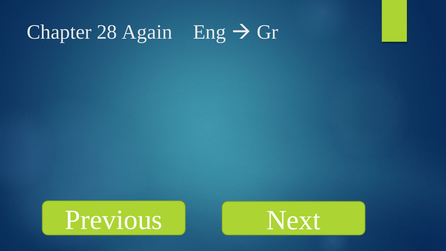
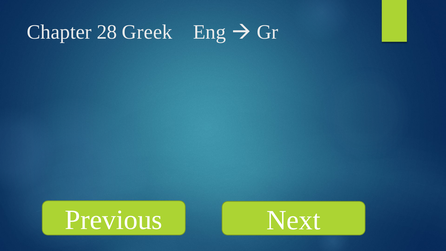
Again: Again -> Greek
